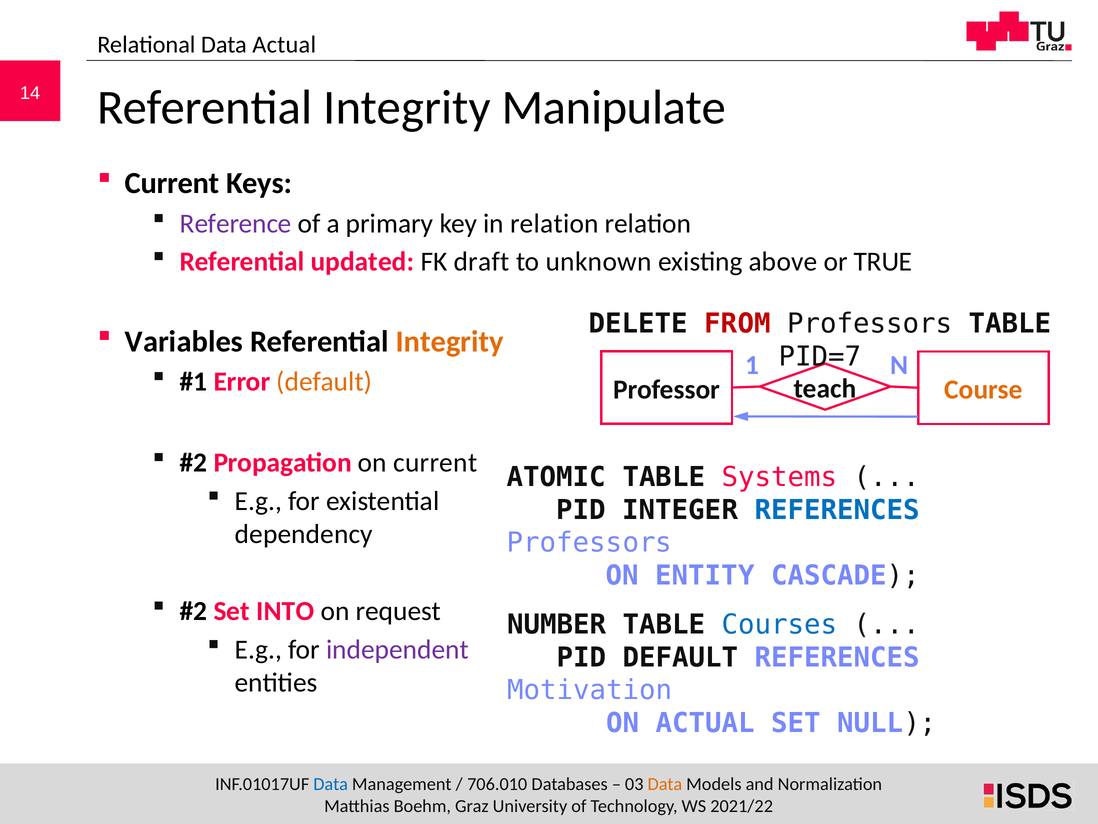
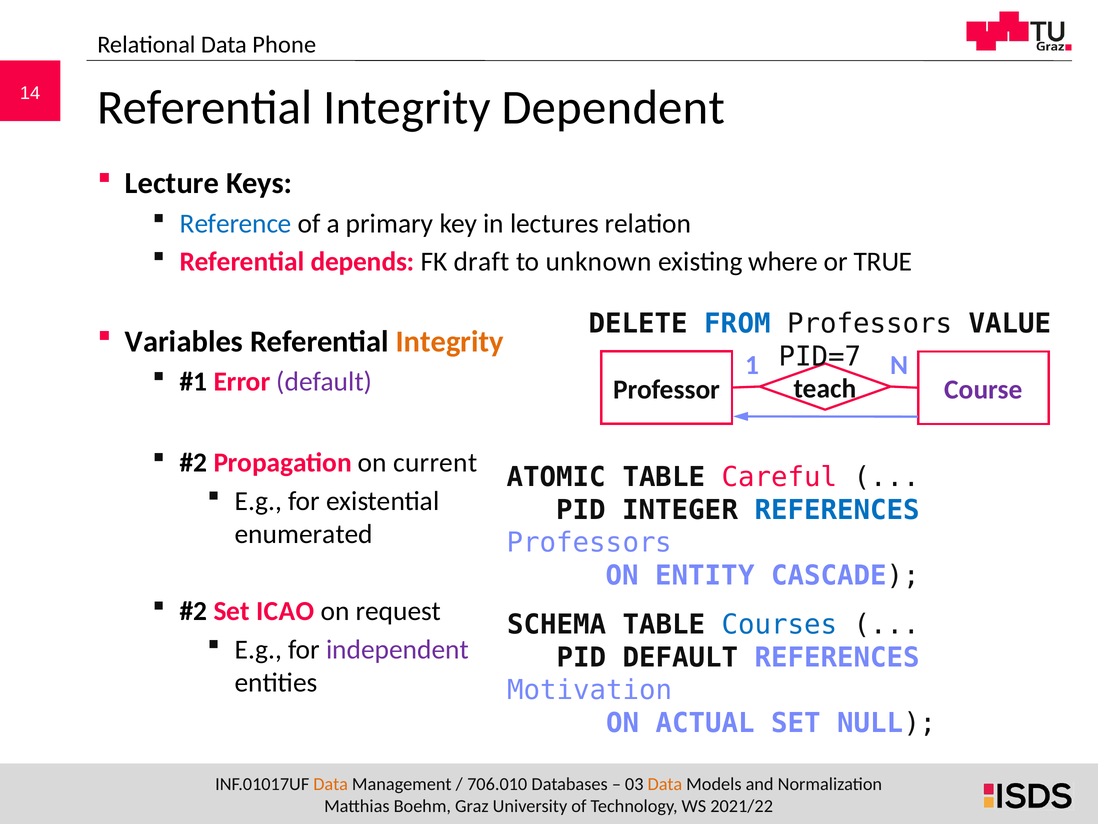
Data Actual: Actual -> Phone
Manipulate: Manipulate -> Dependent
Current at (172, 183): Current -> Lecture
Reference colour: purple -> blue
in relation: relation -> lectures
updated: updated -> depends
above: above -> where
FROM colour: red -> blue
Professors TABLE: TABLE -> VALUE
default at (324, 381) colour: orange -> purple
Course colour: orange -> purple
Systems: Systems -> Careful
dependency: dependency -> enumerated
INTO: INTO -> ICAO
NUMBER: NUMBER -> SCHEMA
Data at (331, 784) colour: blue -> orange
